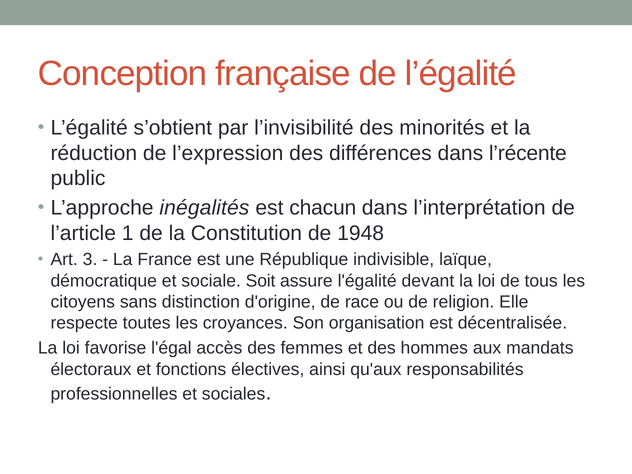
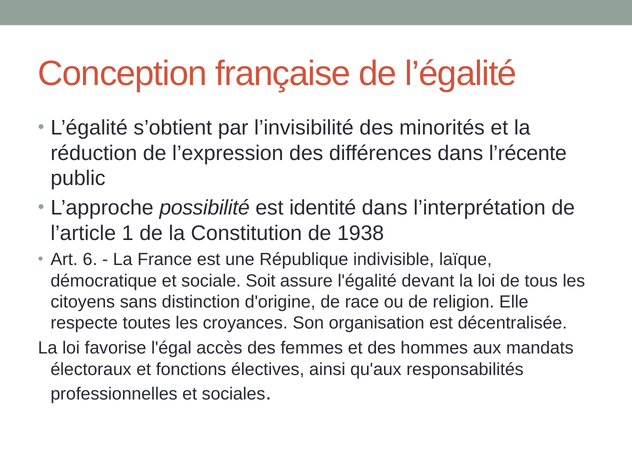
inégalités: inégalités -> possibilité
chacun: chacun -> identité
1948: 1948 -> 1938
3: 3 -> 6
